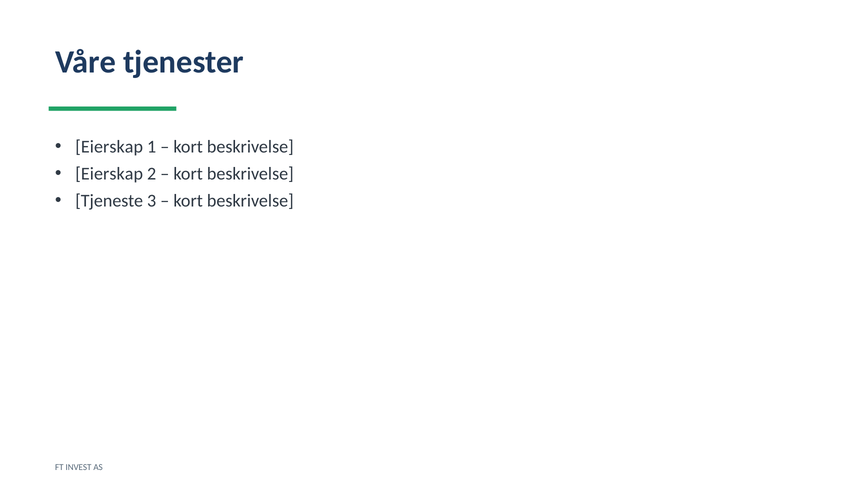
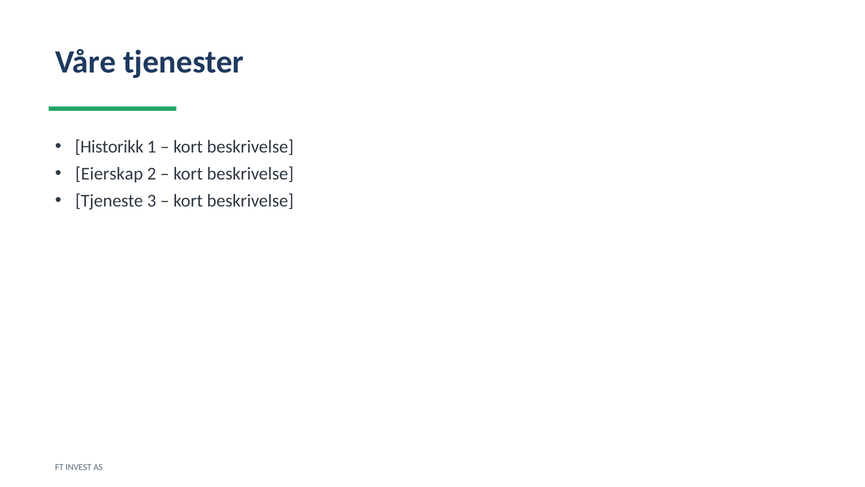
Eierskap at (109, 147): Eierskap -> Historikk
